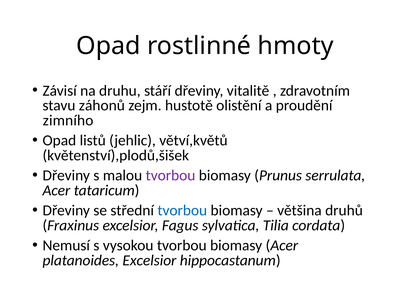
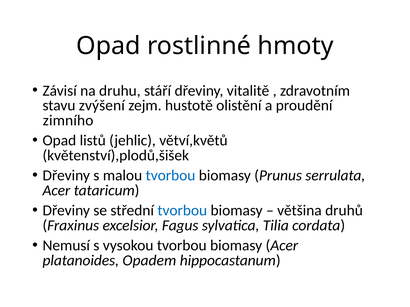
záhonů: záhonů -> zvýšení
tvorbou at (170, 176) colour: purple -> blue
platanoides Excelsior: Excelsior -> Opadem
